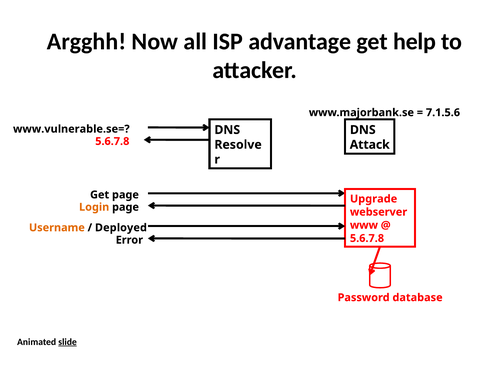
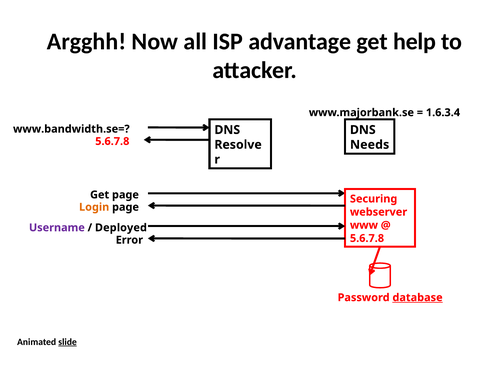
7.1.5.6: 7.1.5.6 -> 1.6.3.4
www.vulnerable.se=: www.vulnerable.se= -> www.bandwidth.se=
Attack: Attack -> Needs
Upgrade: Upgrade -> Securing
Username colour: orange -> purple
database underline: none -> present
